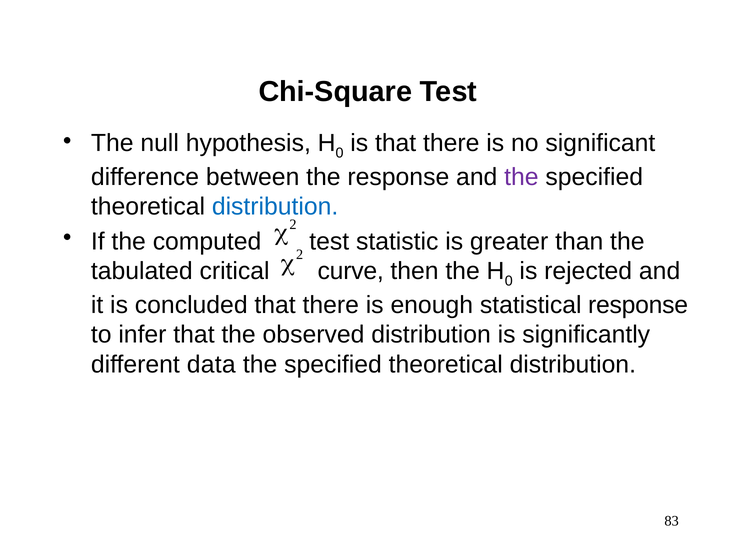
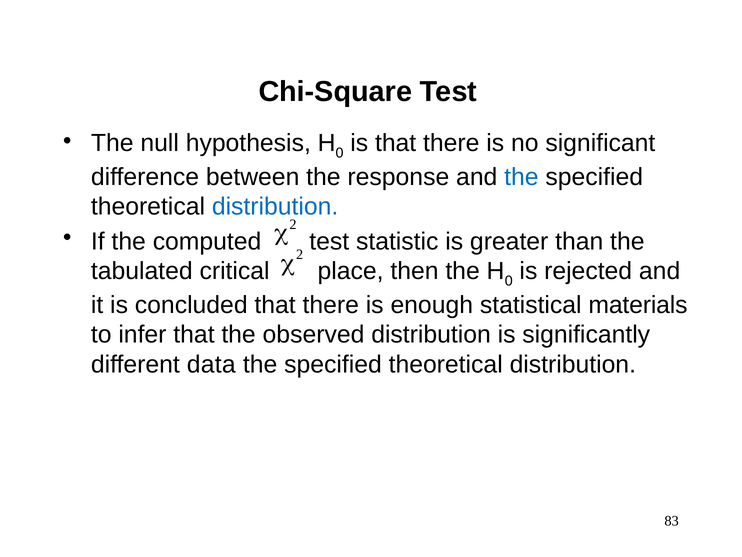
the at (521, 177) colour: purple -> blue
curve: curve -> place
statistical response: response -> materials
